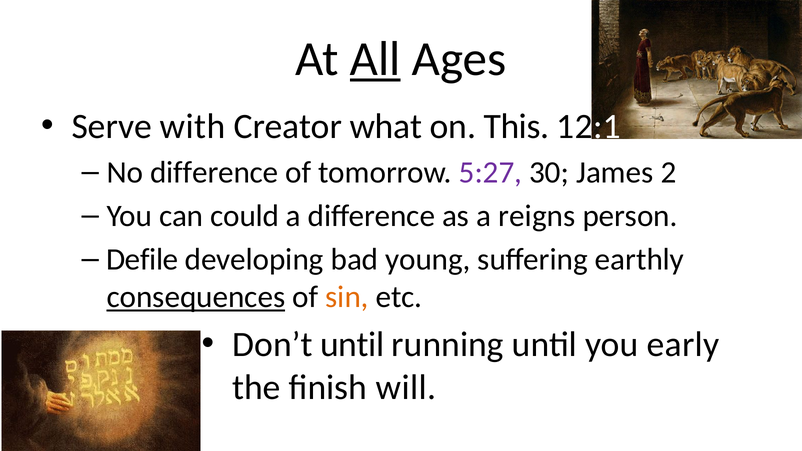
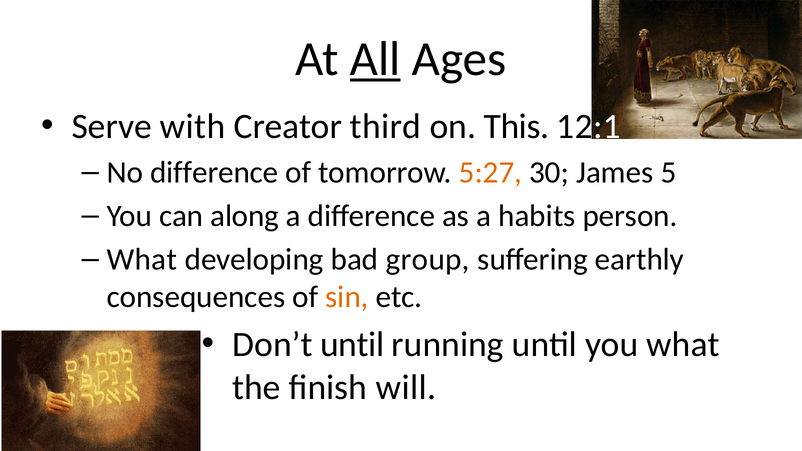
what: what -> third
5:27 colour: purple -> orange
2: 2 -> 5
could: could -> along
reigns: reigns -> habits
Defile at (142, 260): Defile -> What
young: young -> group
consequences underline: present -> none
you early: early -> what
